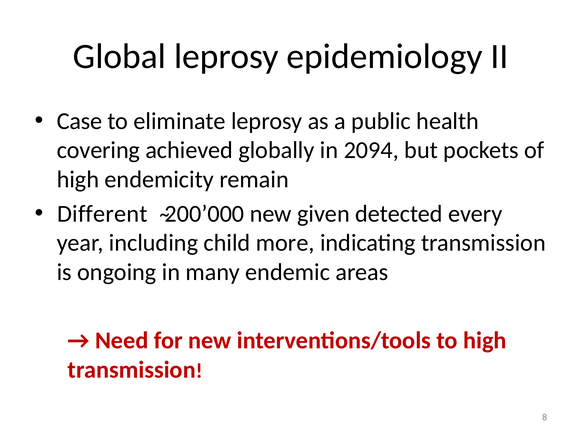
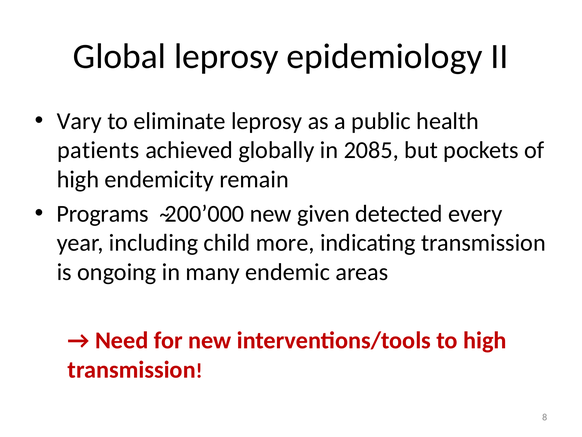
Case: Case -> Vary
covering: covering -> patients
2094: 2094 -> 2085
Different: Different -> Programs
